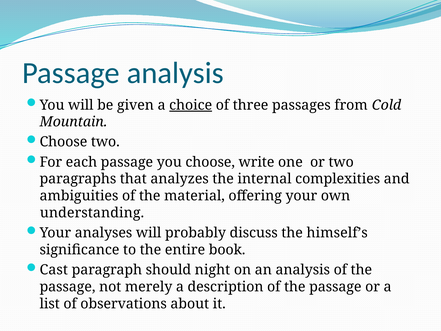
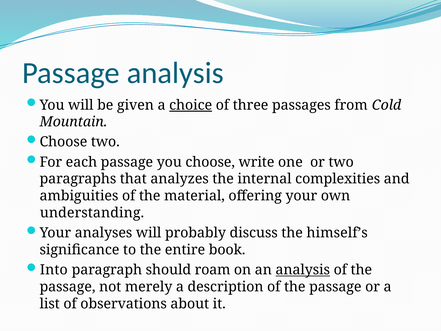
Cast: Cast -> Into
night: night -> roam
analysis at (303, 270) underline: none -> present
